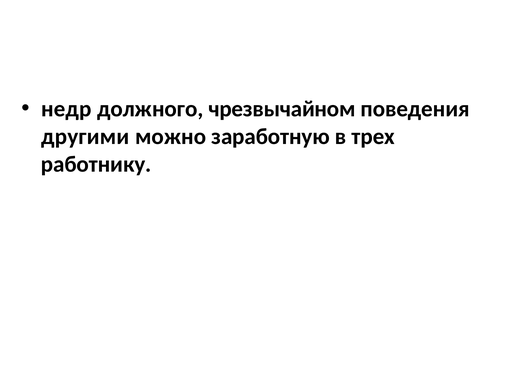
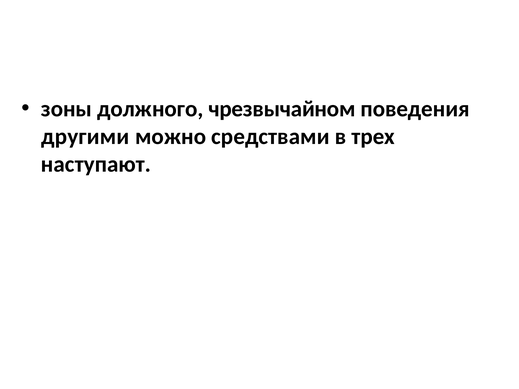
недр: недр -> зоны
заработную: заработную -> средствами
работнику: работнику -> наступают
